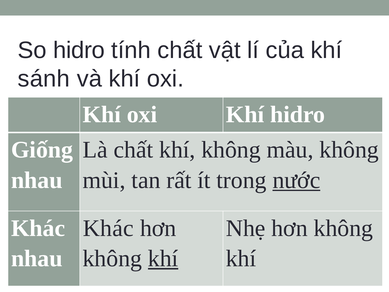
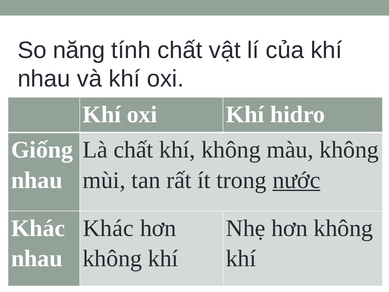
So hidro: hidro -> năng
sánh at (44, 79): sánh -> nhau
khí at (163, 258) underline: present -> none
